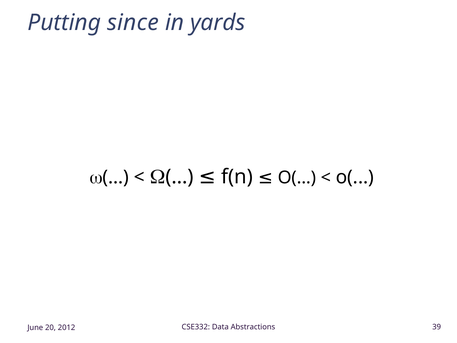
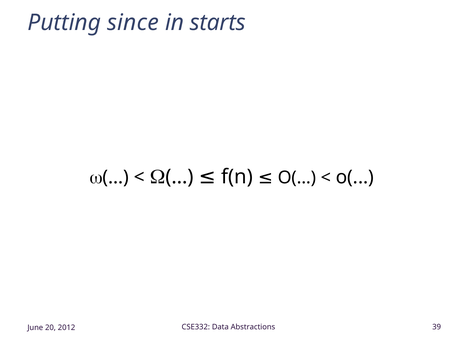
yards: yards -> starts
